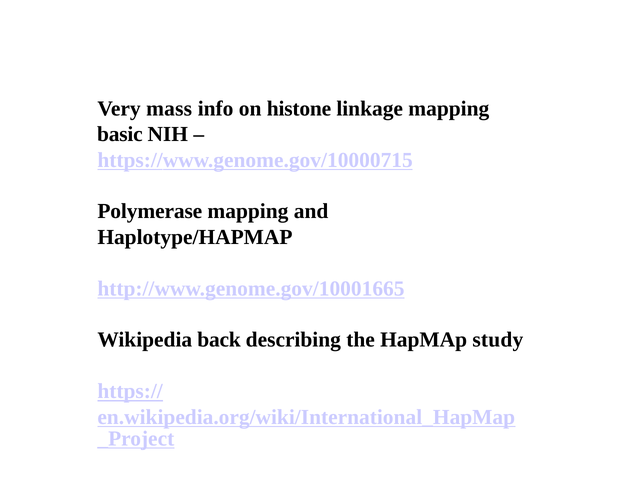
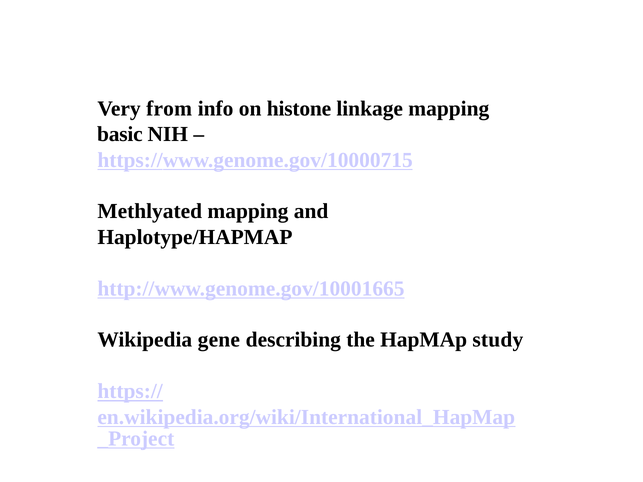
mass: mass -> from
Polymerase: Polymerase -> Methlyated
back: back -> gene
